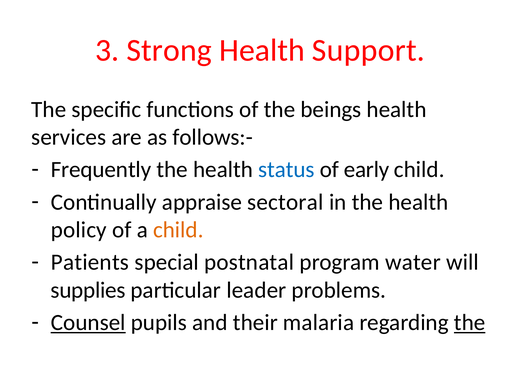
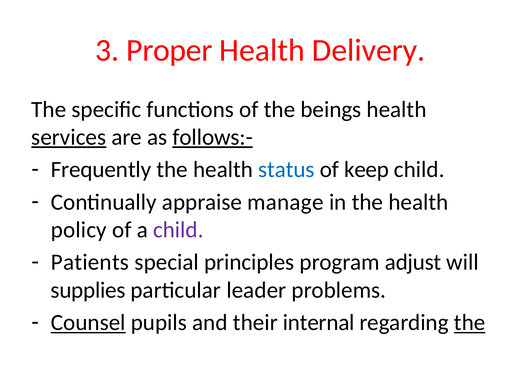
Strong: Strong -> Proper
Support: Support -> Delivery
services underline: none -> present
follows:- underline: none -> present
early: early -> keep
sectoral: sectoral -> manage
child at (178, 230) colour: orange -> purple
postnatal: postnatal -> principles
water: water -> adjust
malaria: malaria -> internal
